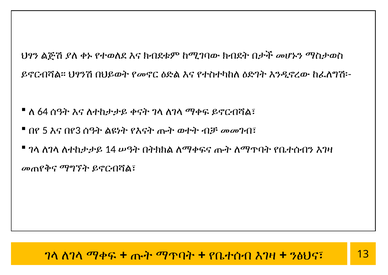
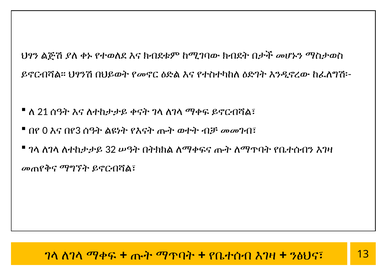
64: 64 -> 21
5: 5 -> 0
14: 14 -> 32
